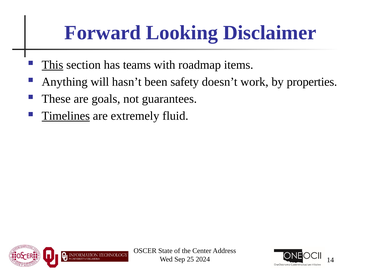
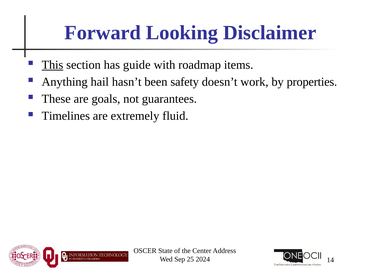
teams: teams -> guide
will: will -> hail
Timelines underline: present -> none
